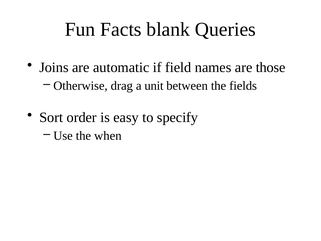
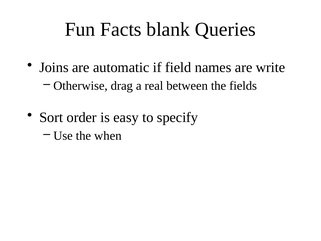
those: those -> write
unit: unit -> real
